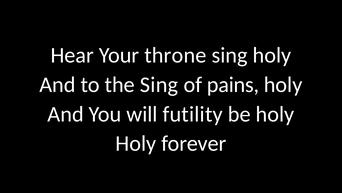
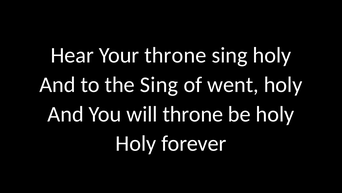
pains: pains -> went
will futility: futility -> throne
